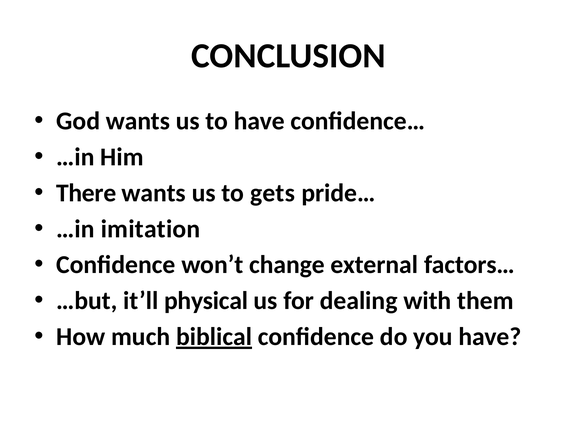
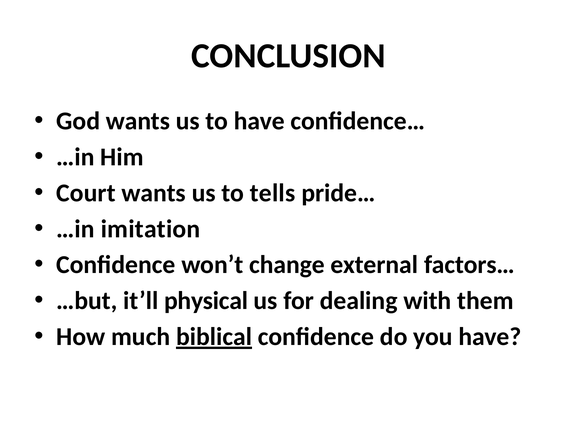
There: There -> Court
gets: gets -> tells
